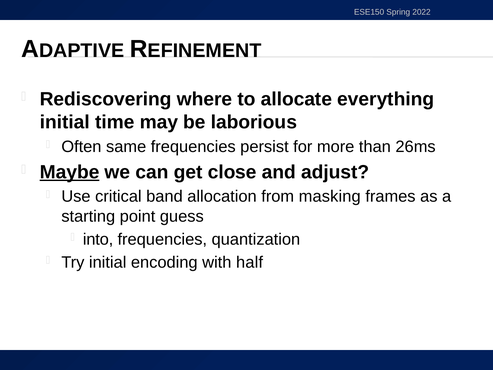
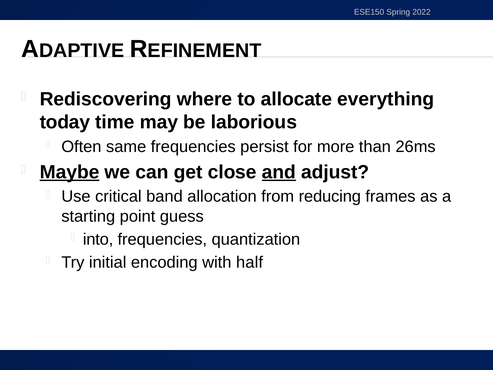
initial at (65, 122): initial -> today
and underline: none -> present
masking: masking -> reducing
